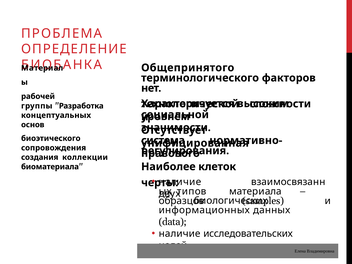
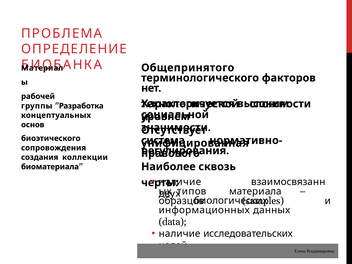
клеток: клеток -> сквозь
